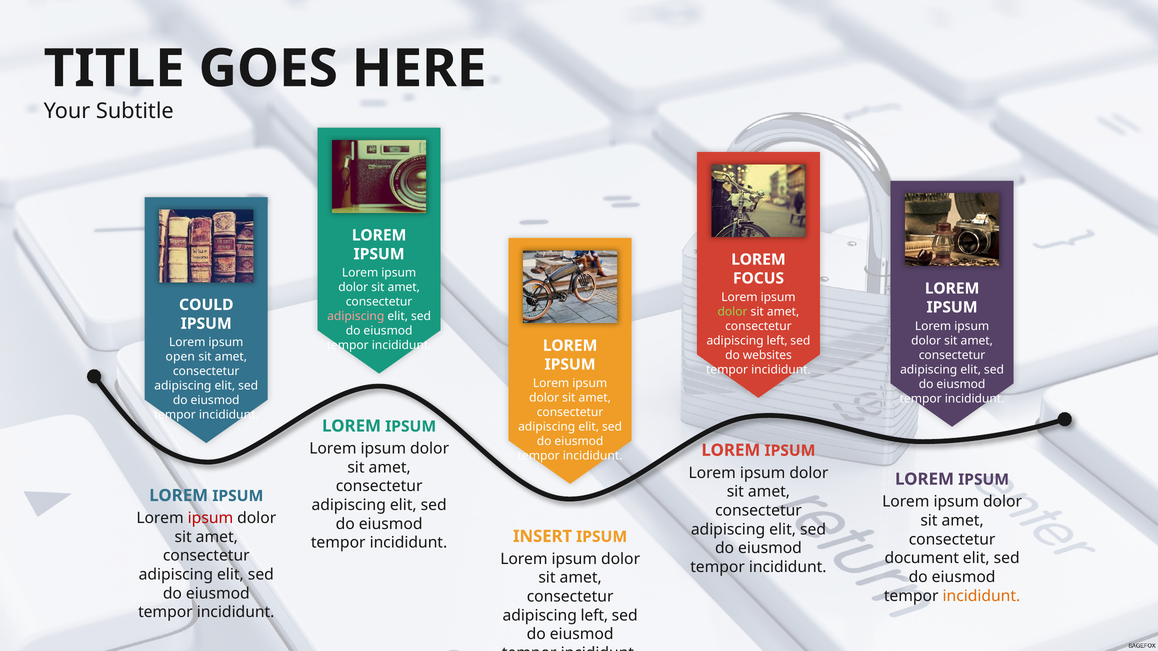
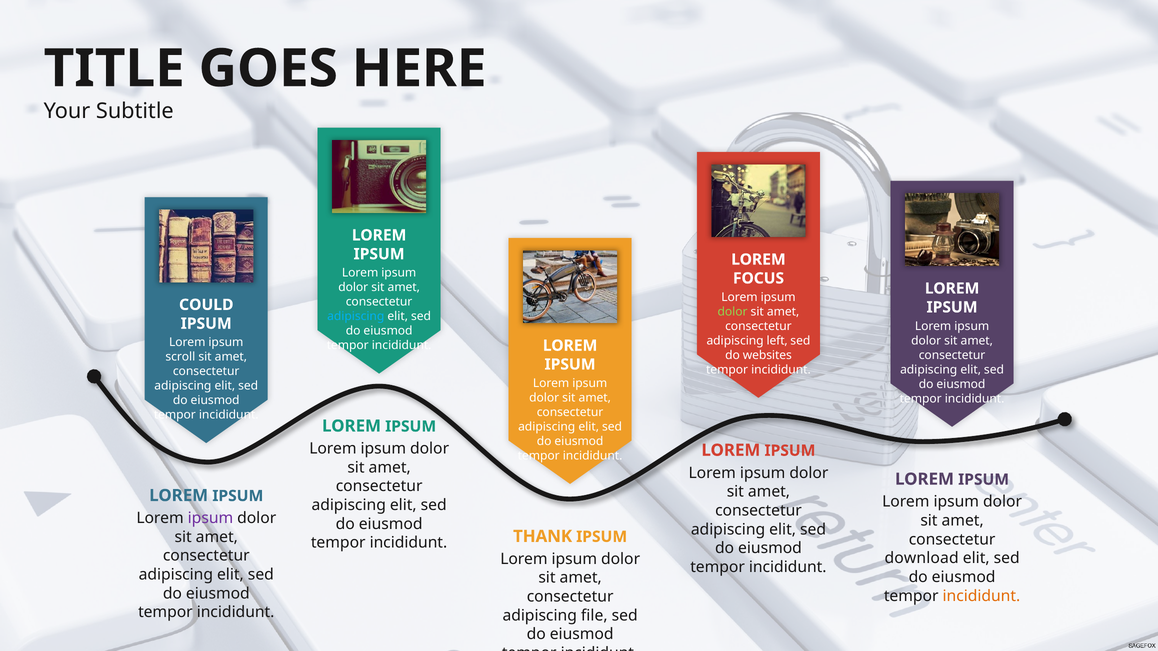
adipiscing at (356, 317) colour: pink -> light blue
open: open -> scroll
ipsum at (210, 518) colour: red -> purple
INSERT: INSERT -> THANK
document: document -> download
left at (594, 616): left -> file
